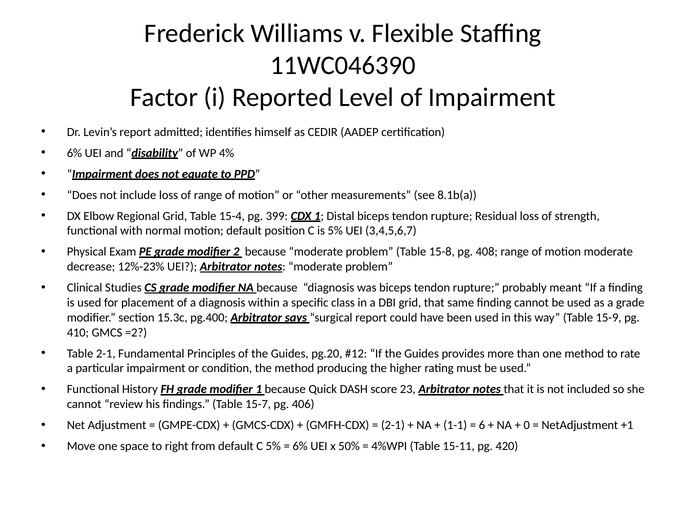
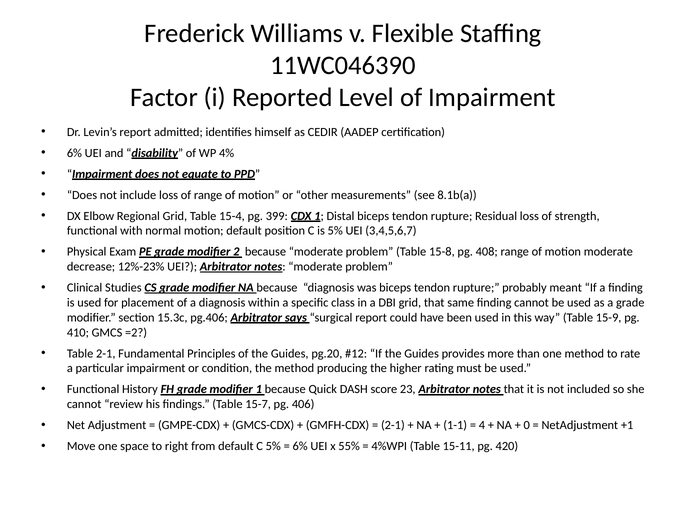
pg.400: pg.400 -> pg.406
6: 6 -> 4
50%: 50% -> 55%
